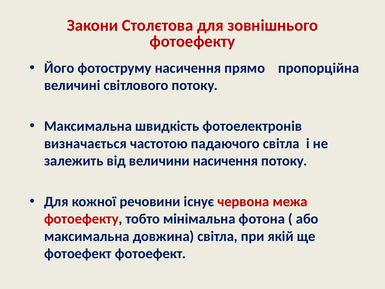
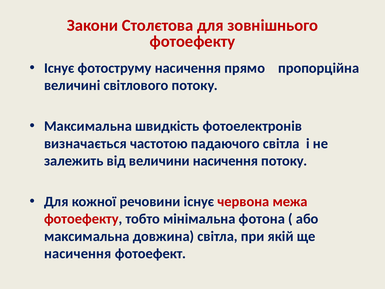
Його at (59, 68): Його -> Існує
фотоефект at (78, 253): фотоефект -> насичення
